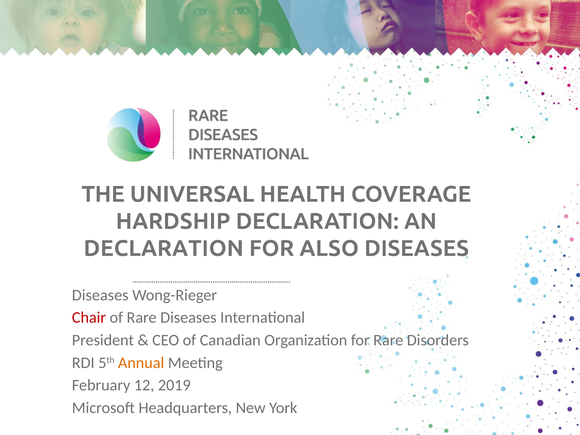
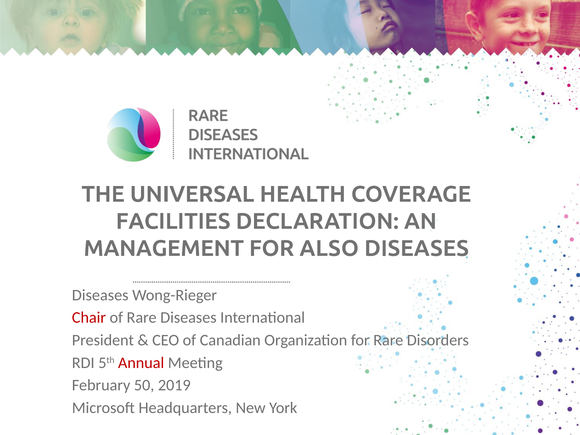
HARDSHIP: HARDSHIP -> FACILITIES
DECLARATION at (164, 248): DECLARATION -> MANAGEMENT
Annual colour: orange -> red
12: 12 -> 50
